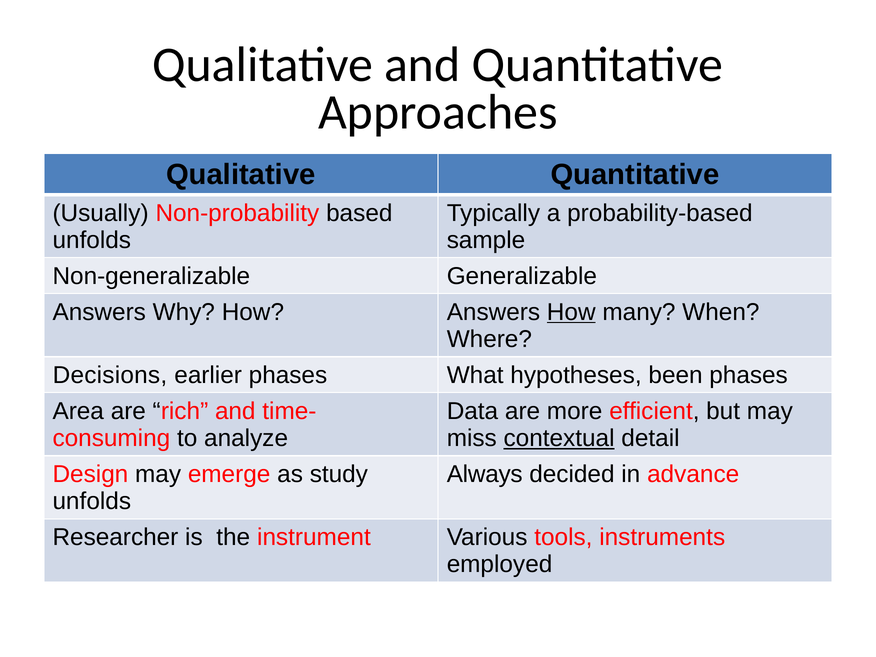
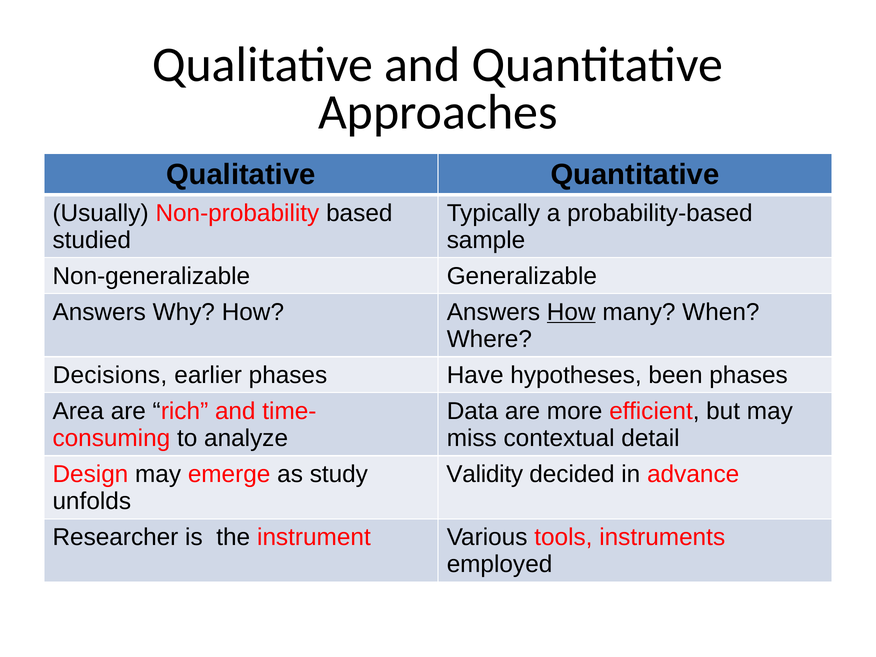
unfolds at (92, 240): unfolds -> studied
What: What -> Have
contextual underline: present -> none
Always: Always -> Validity
